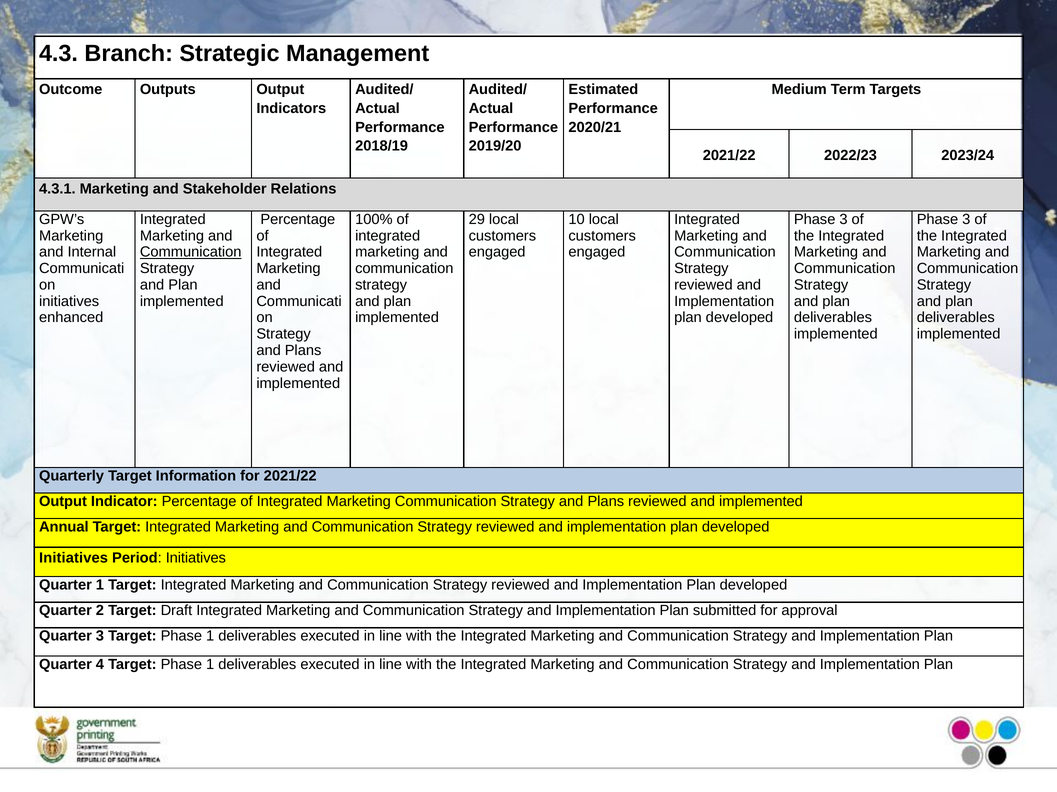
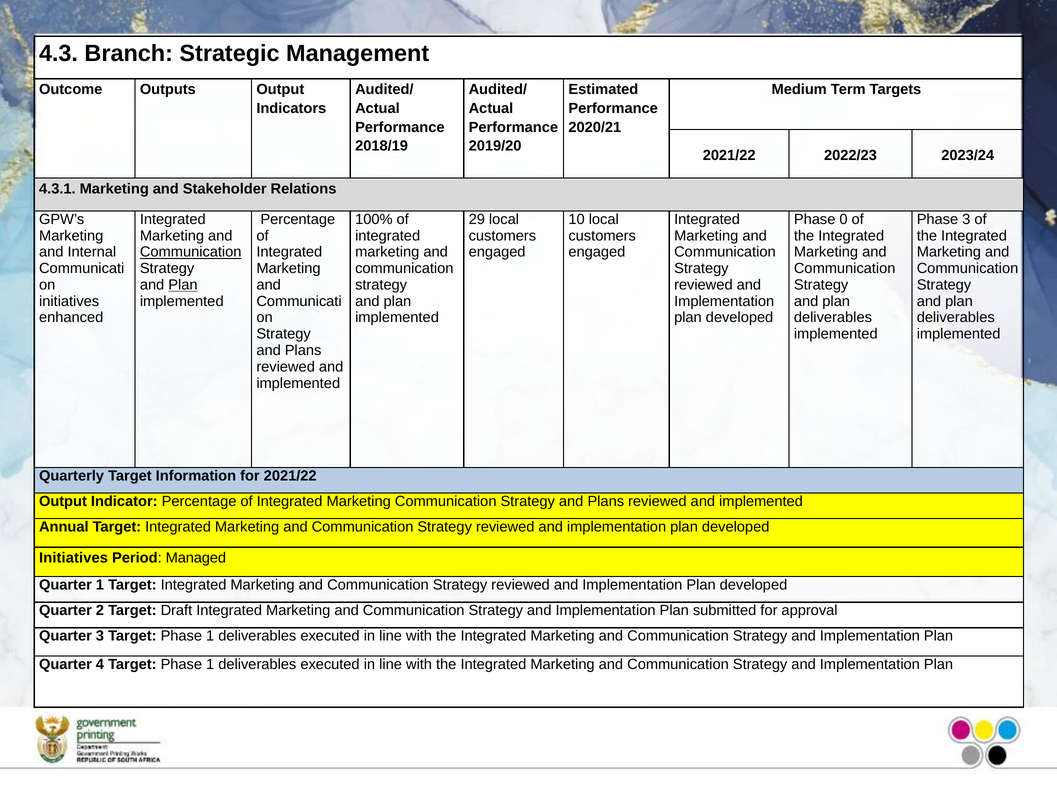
3 at (844, 220): 3 -> 0
Plan at (183, 285) underline: none -> present
Period Initiatives: Initiatives -> Managed
